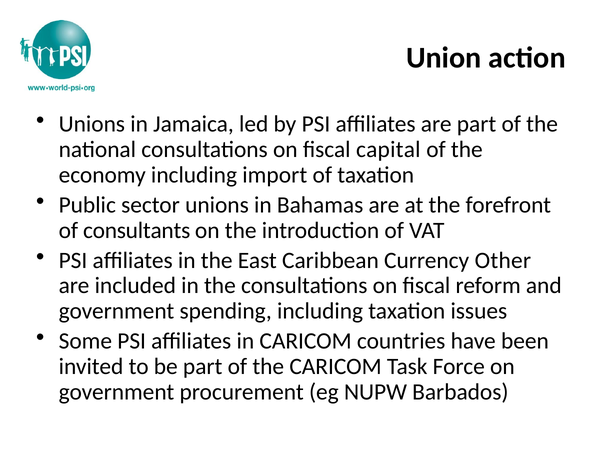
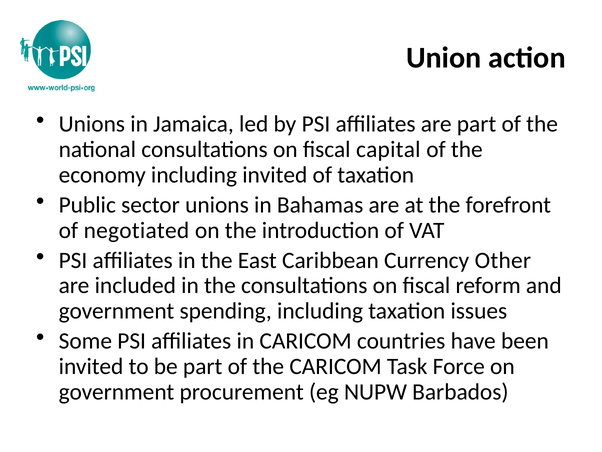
including import: import -> invited
consultants: consultants -> negotiated
